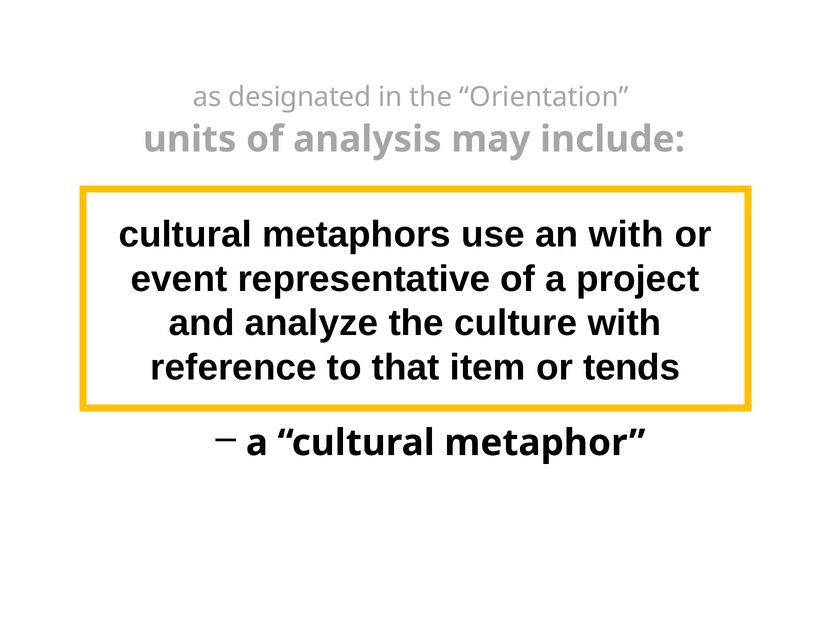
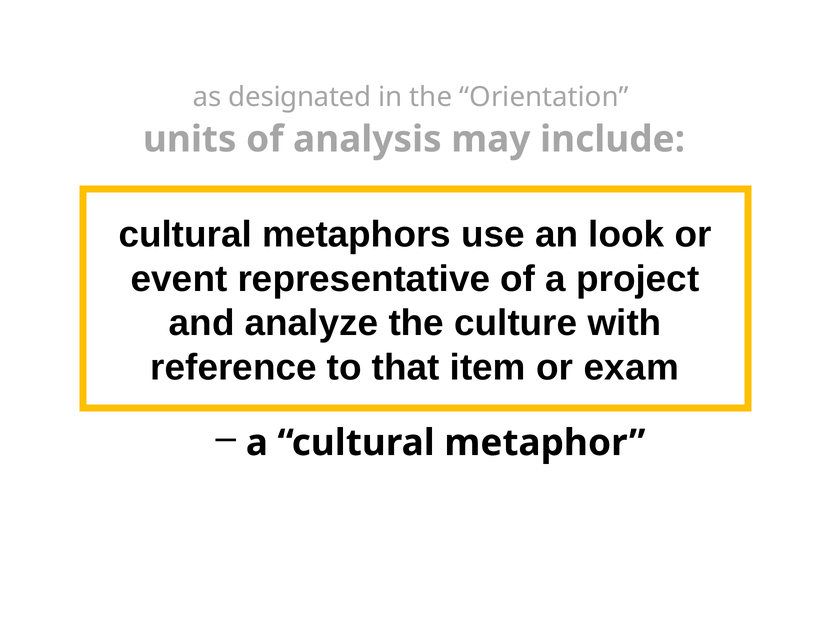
an with: with -> look
tends: tends -> exam
